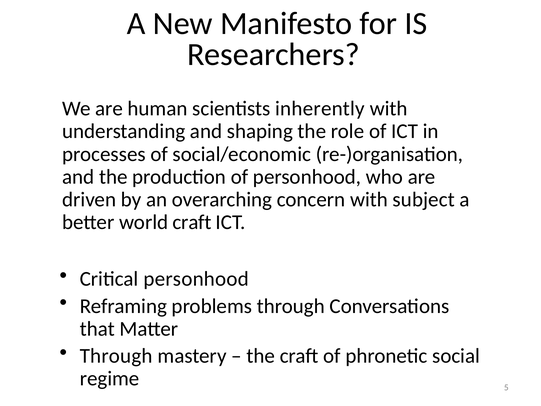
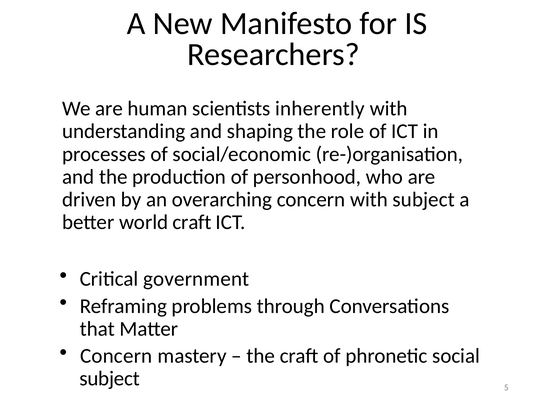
Critical personhood: personhood -> government
Through at (116, 356): Through -> Concern
regime at (110, 378): regime -> subject
